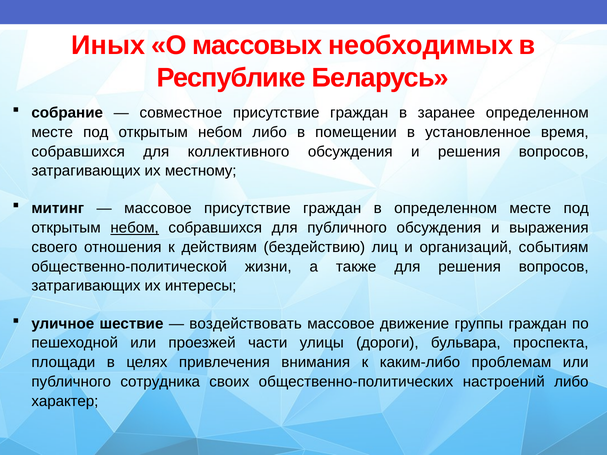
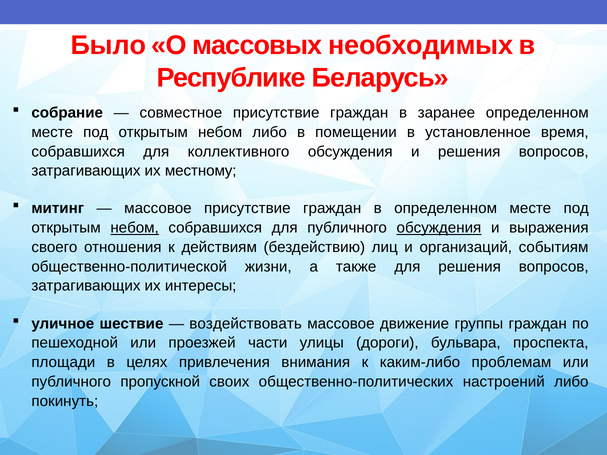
Иных: Иных -> Было
обсуждения at (439, 228) underline: none -> present
сотрудника: сотрудника -> пропускной
характер: характер -> покинуть
